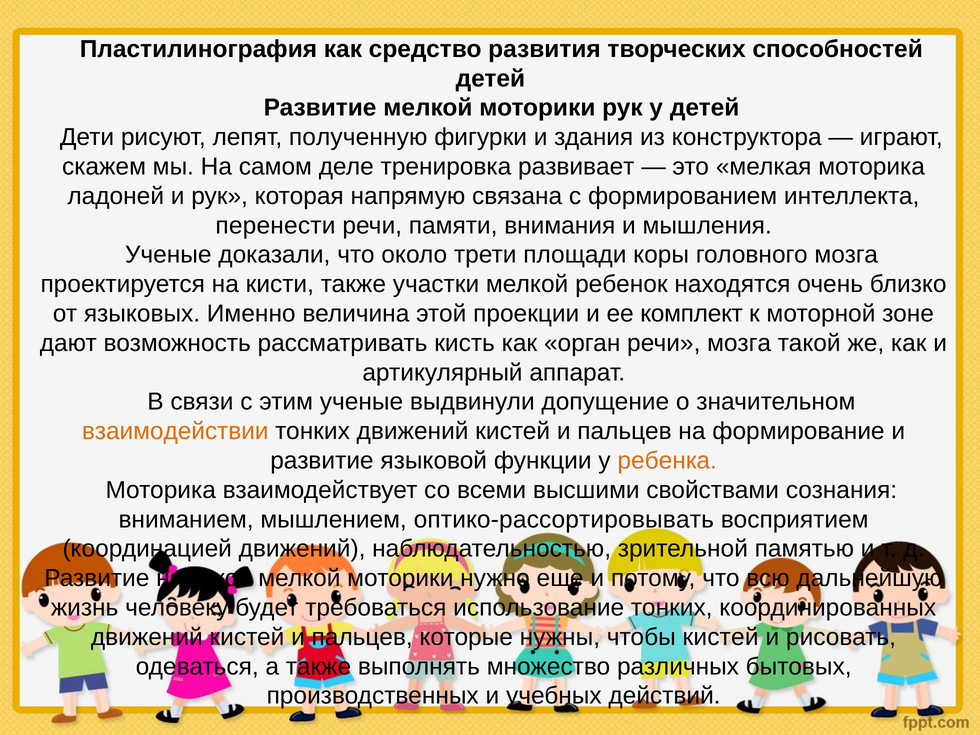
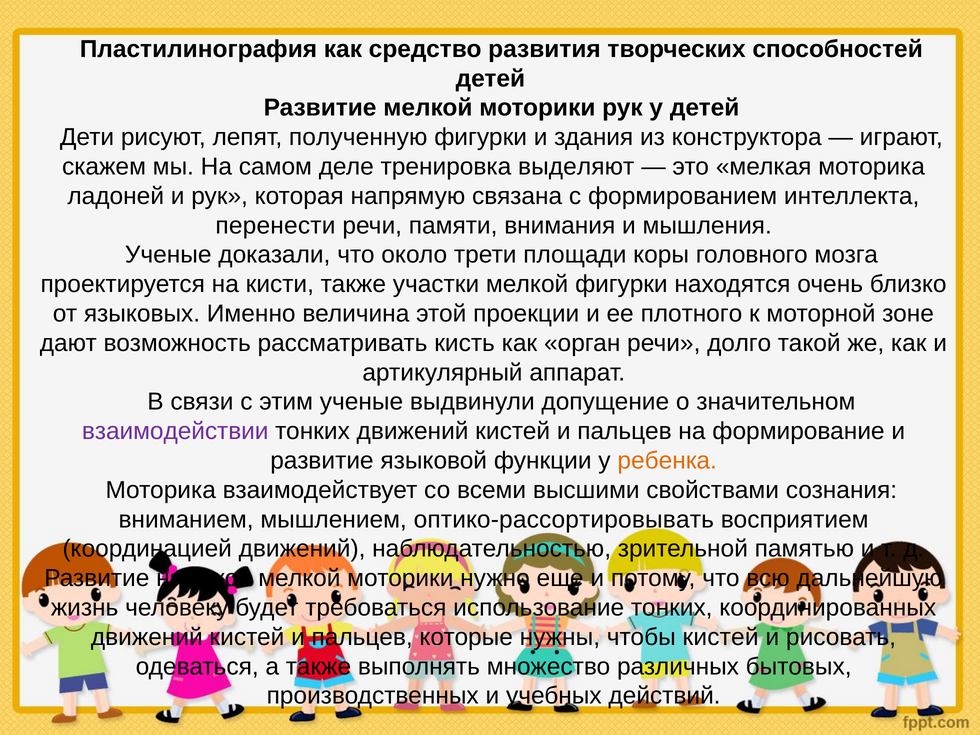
развивает: развивает -> выделяют
мелкой ребенок: ребенок -> фигурки
комплект: комплект -> плотного
речи мозга: мозга -> долго
взаимодействии colour: orange -> purple
